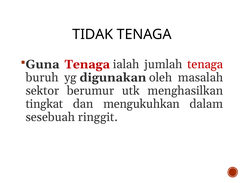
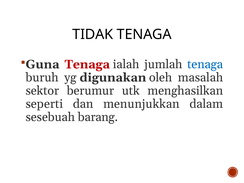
tenaga at (205, 64) colour: red -> blue
tingkat: tingkat -> seperti
mengukuhkan: mengukuhkan -> menunjukkan
ringgit: ringgit -> barang
